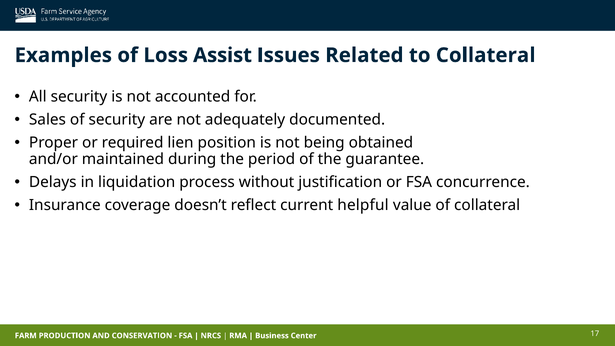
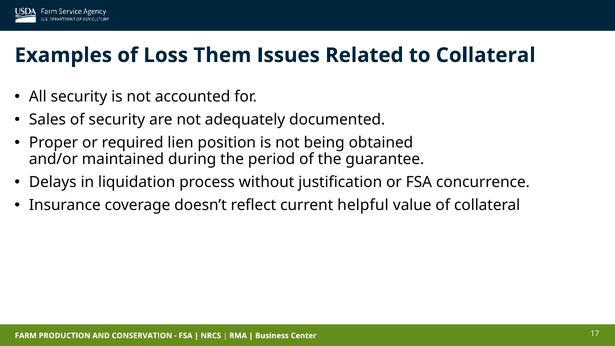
Assist: Assist -> Them
